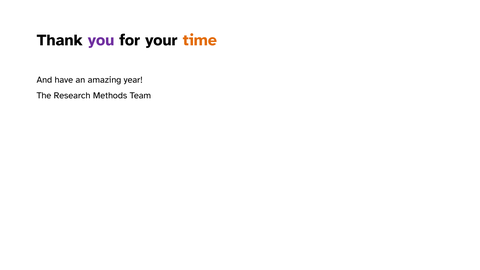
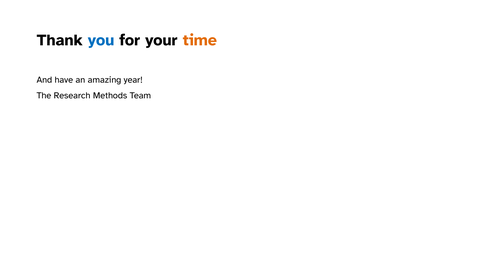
you colour: purple -> blue
